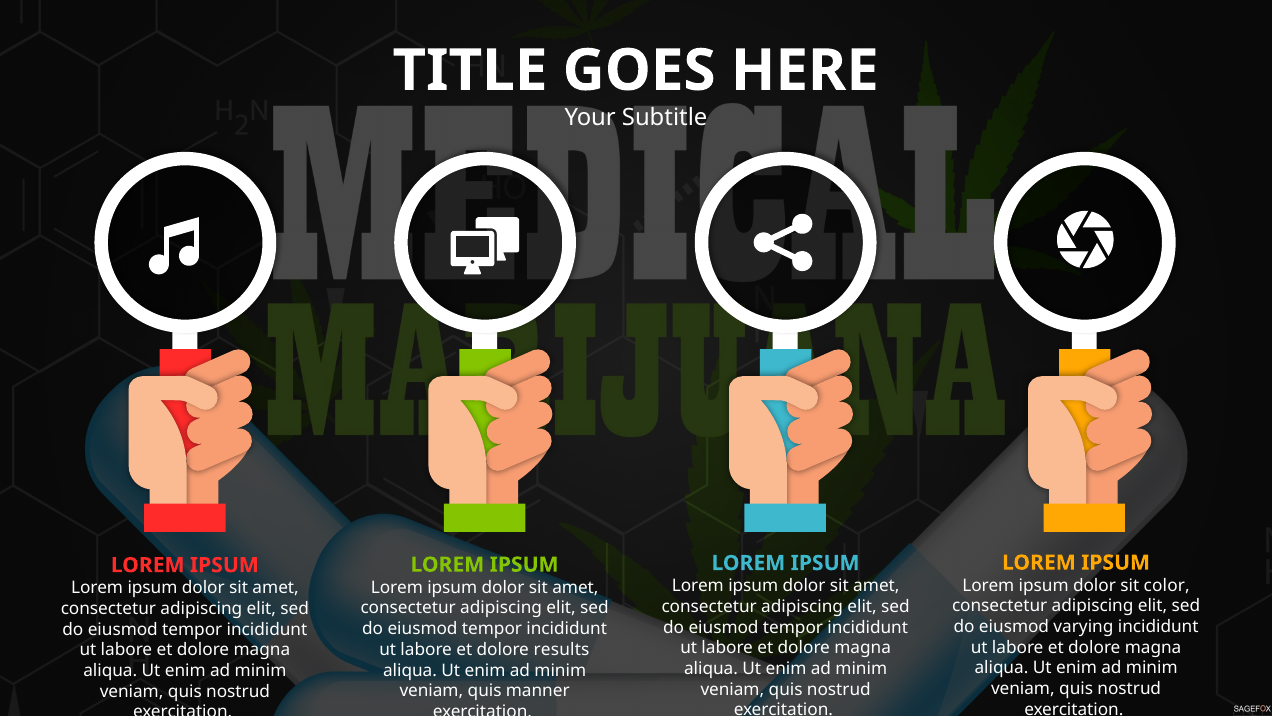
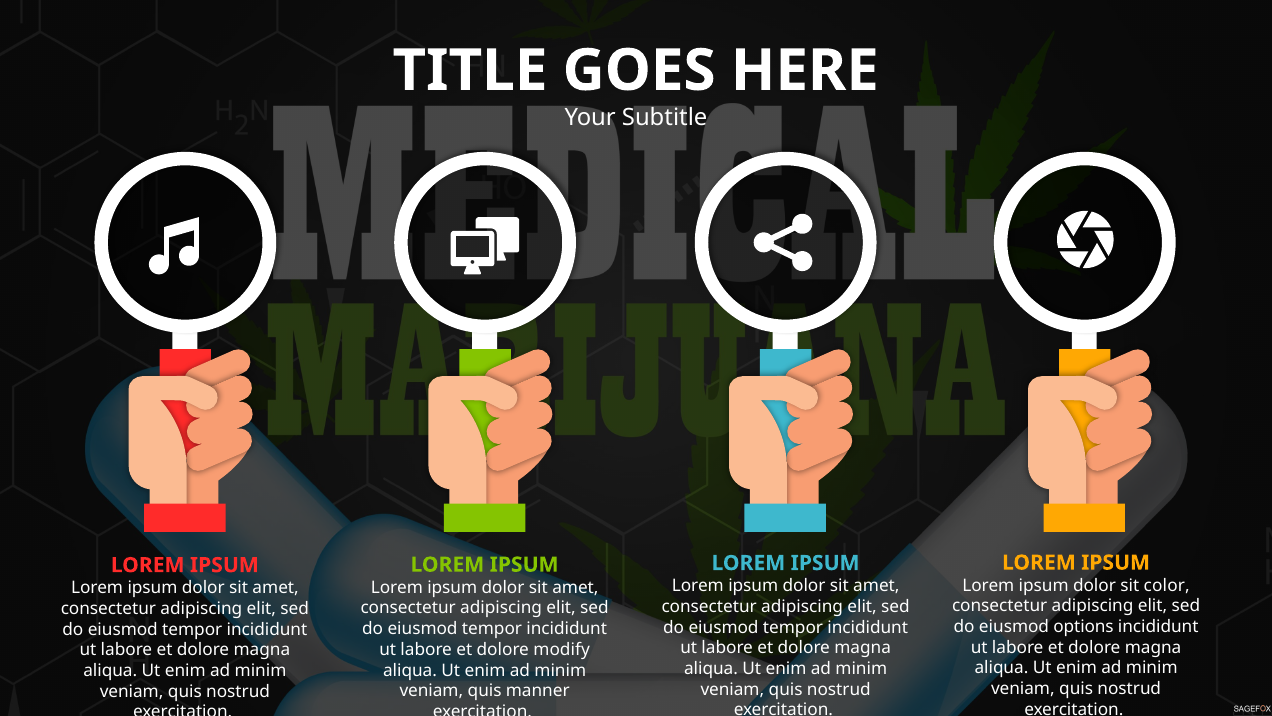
varying: varying -> options
results: results -> modify
